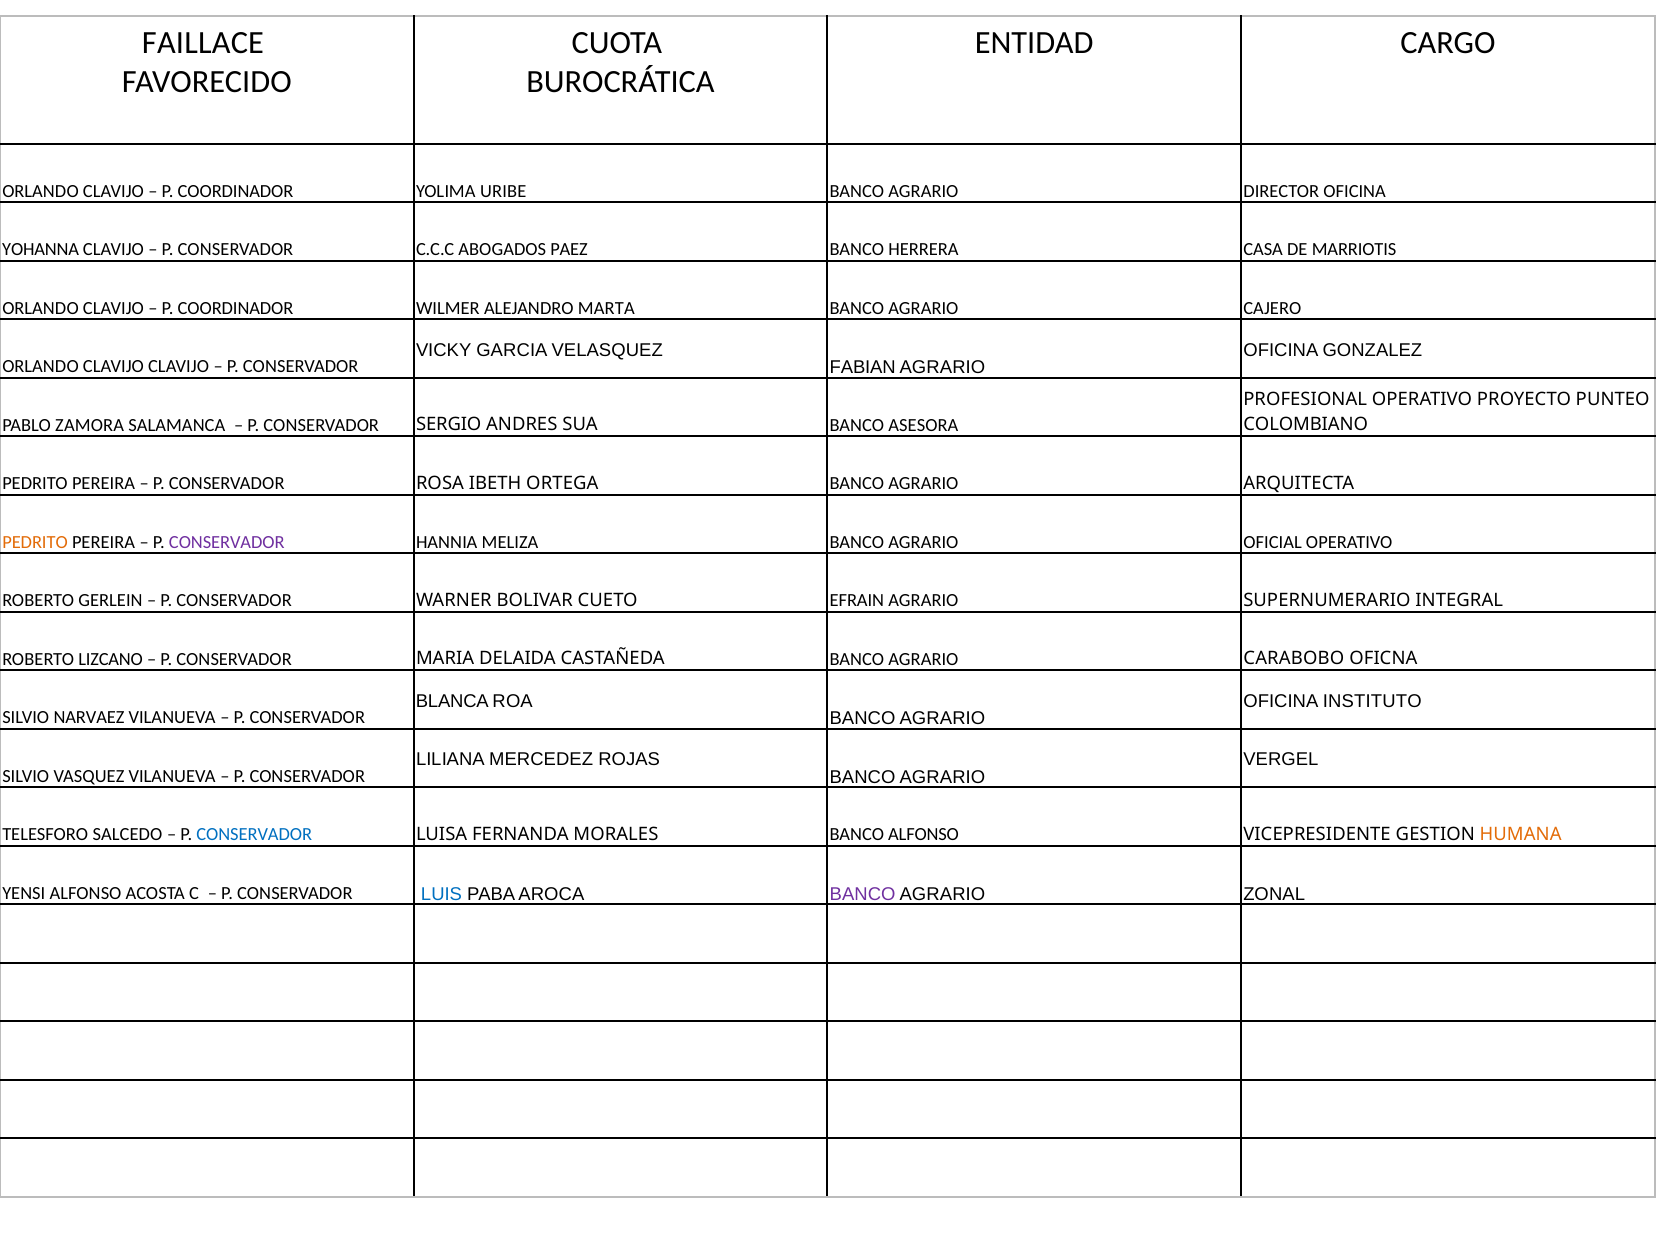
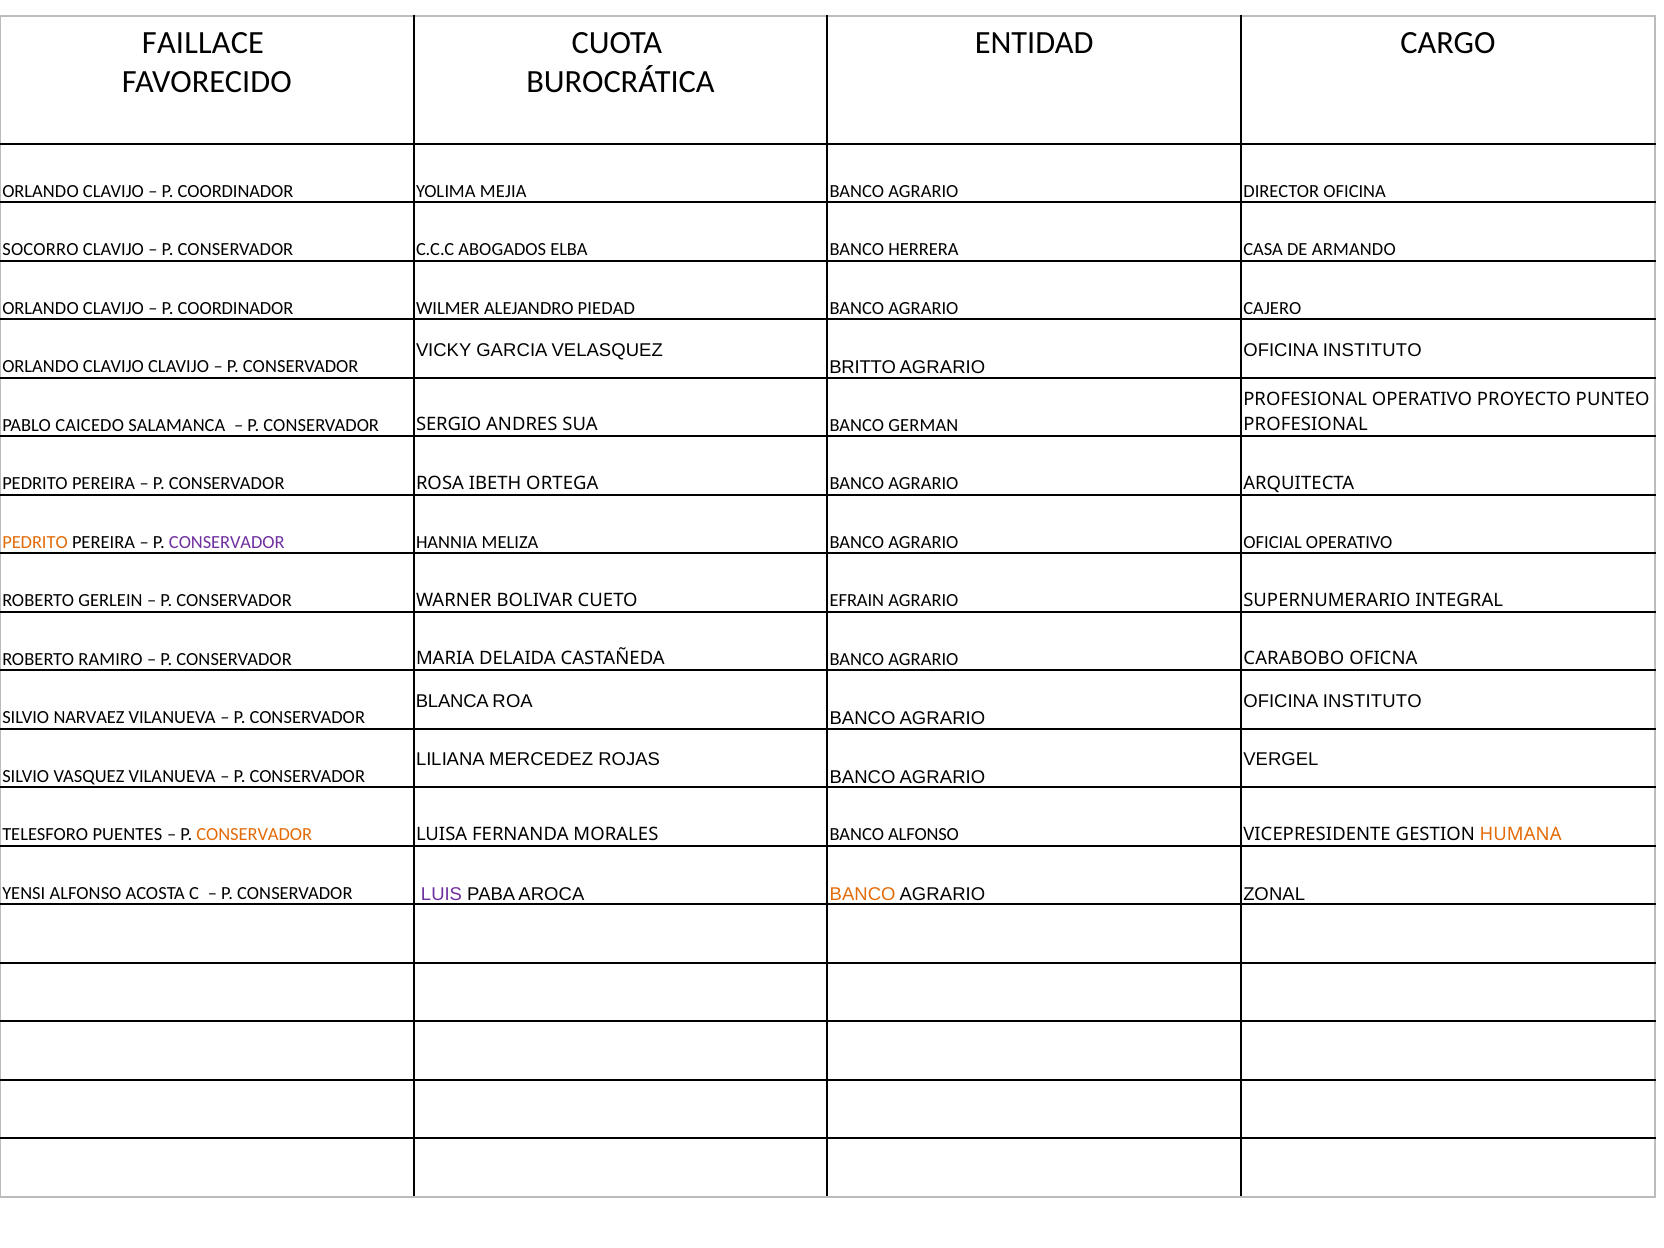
URIBE: URIBE -> MEJIA
YOHANNA: YOHANNA -> SOCORRO
PAEZ: PAEZ -> ELBA
MARRIOTIS: MARRIOTIS -> ARMANDO
MARTA: MARTA -> PIEDAD
GONZALEZ at (1372, 350): GONZALEZ -> INSTITUTO
FABIAN: FABIAN -> BRITTO
ZAMORA: ZAMORA -> CAICEDO
ASESORA: ASESORA -> GERMAN
COLOMBIANO at (1306, 425): COLOMBIANO -> PROFESIONAL
LIZCANO: LIZCANO -> RAMIRO
SALCEDO: SALCEDO -> PUENTES
CONSERVADOR at (254, 835) colour: blue -> orange
LUIS colour: blue -> purple
BANCO at (863, 894) colour: purple -> orange
